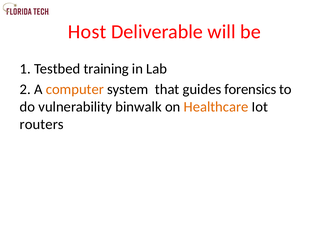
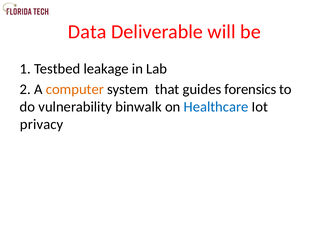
Host: Host -> Data
training: training -> leakage
Healthcare colour: orange -> blue
routers: routers -> privacy
